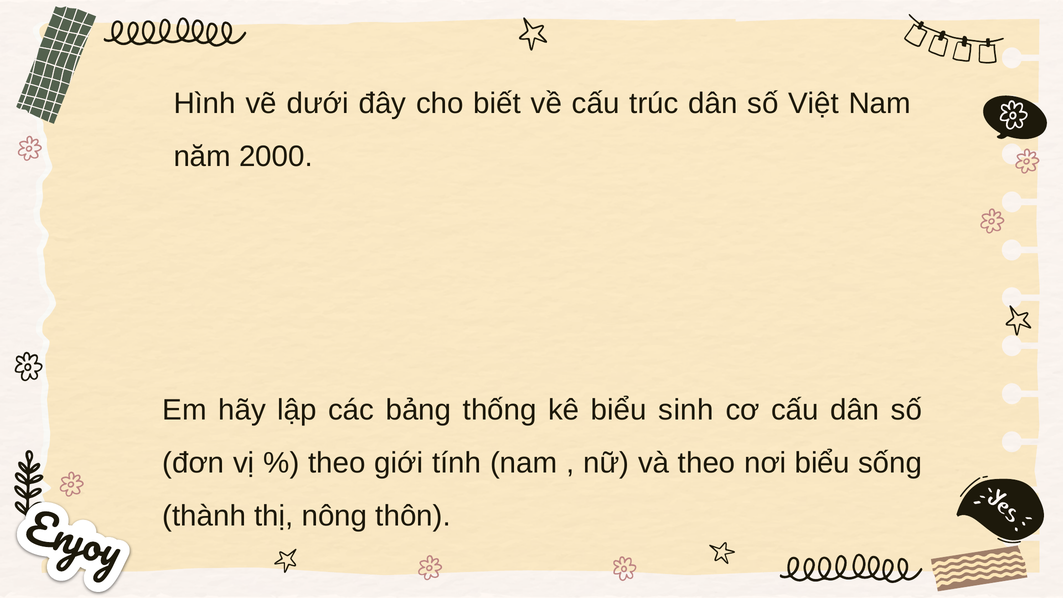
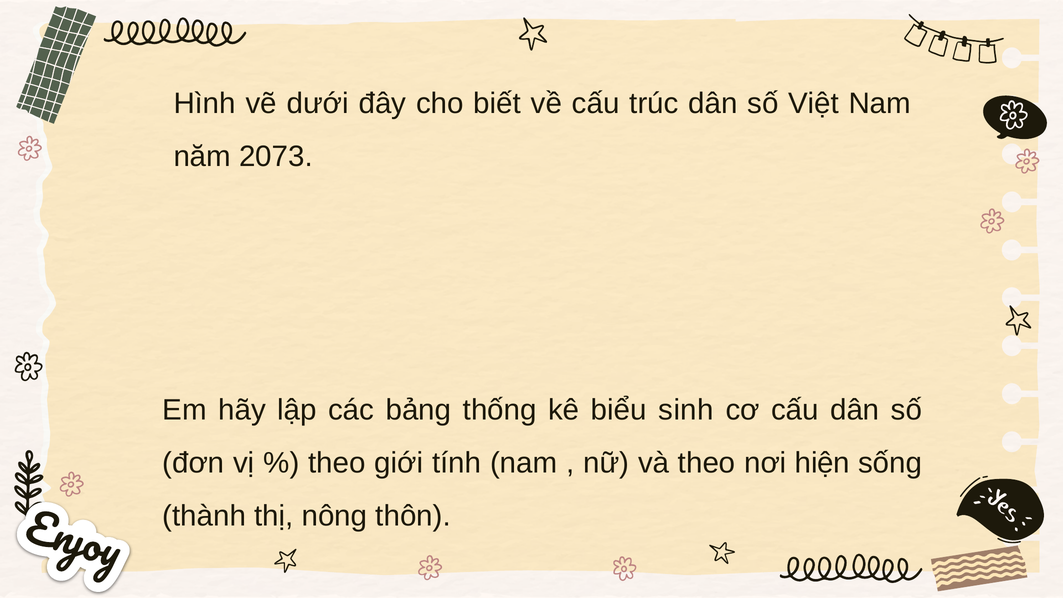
2000: 2000 -> 2073
nơi biểu: biểu -> hiện
